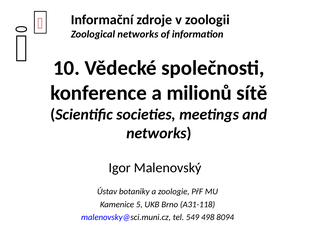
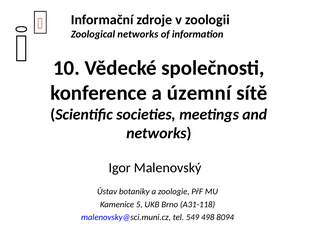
milionů: milionů -> územní
